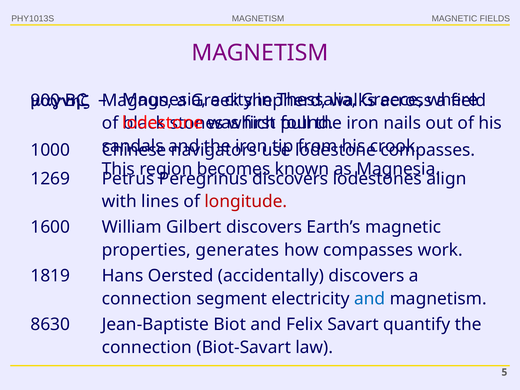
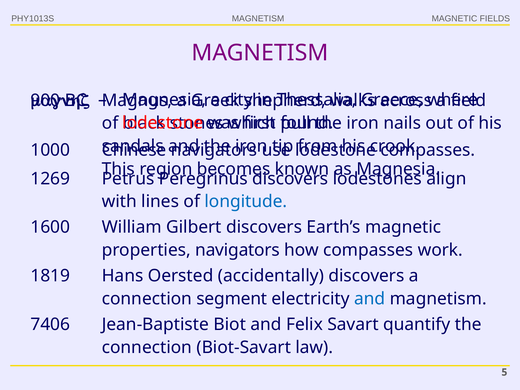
longitude colour: red -> blue
properties generates: generates -> navigators
8630: 8630 -> 7406
